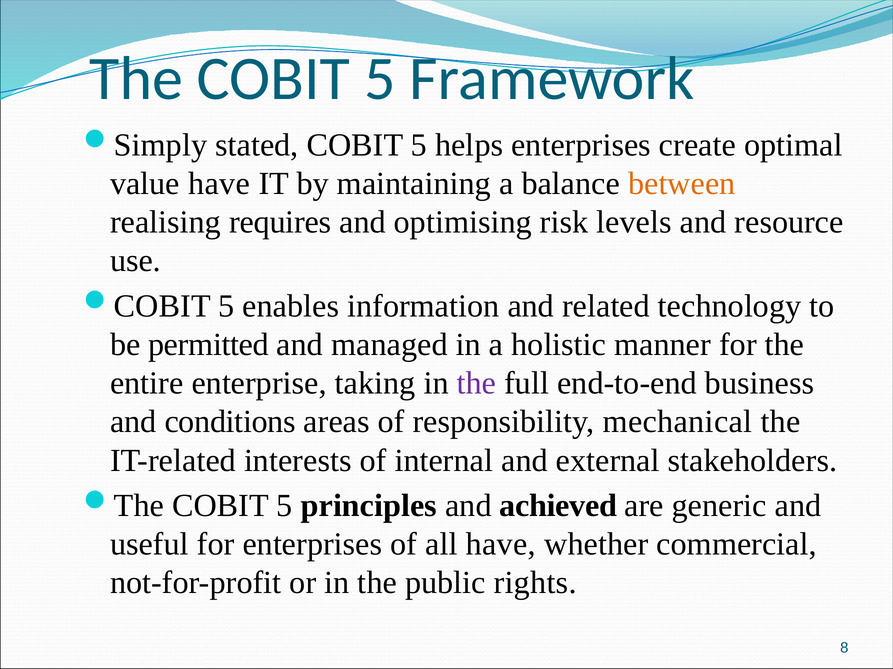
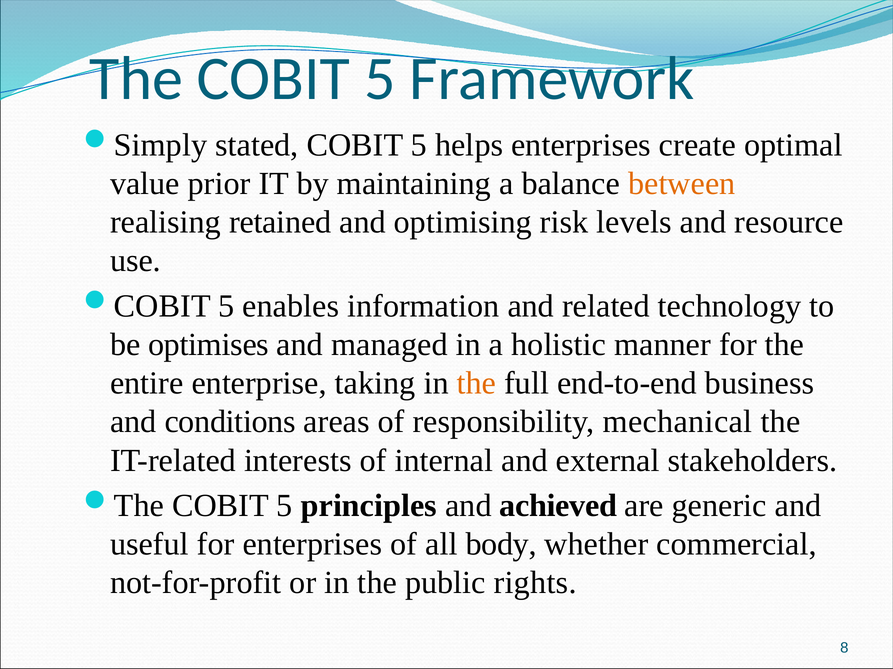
value have: have -> prior
requires: requires -> retained
permitted: permitted -> optimises
the at (476, 384) colour: purple -> orange
all have: have -> body
